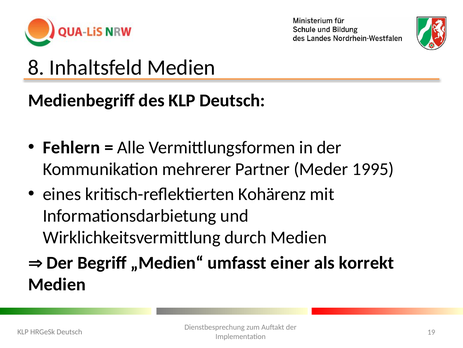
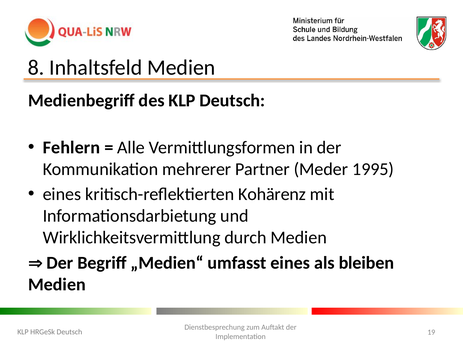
umfasst einer: einer -> eines
korrekt: korrekt -> bleiben
